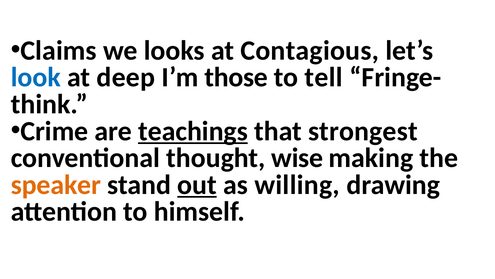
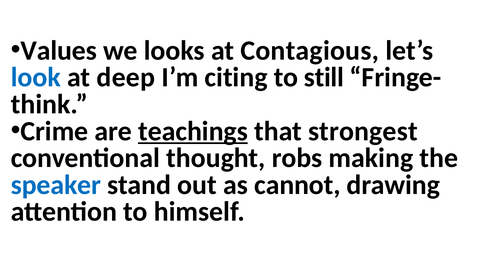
Claims: Claims -> Values
those: those -> citing
tell: tell -> still
wise: wise -> robs
speaker colour: orange -> blue
out underline: present -> none
willing: willing -> cannot
